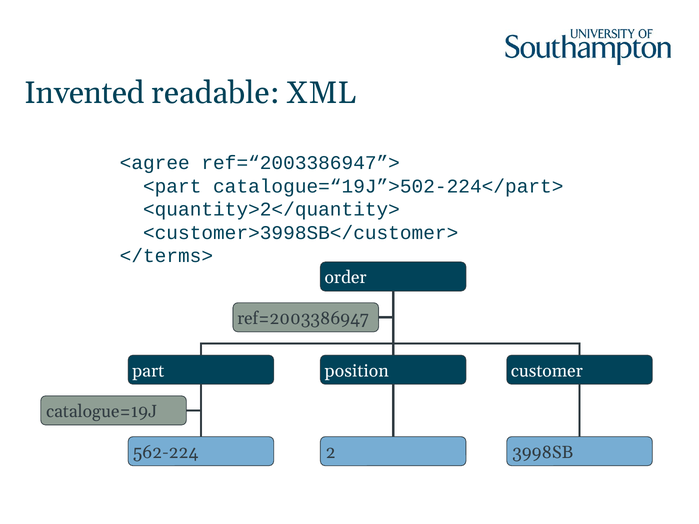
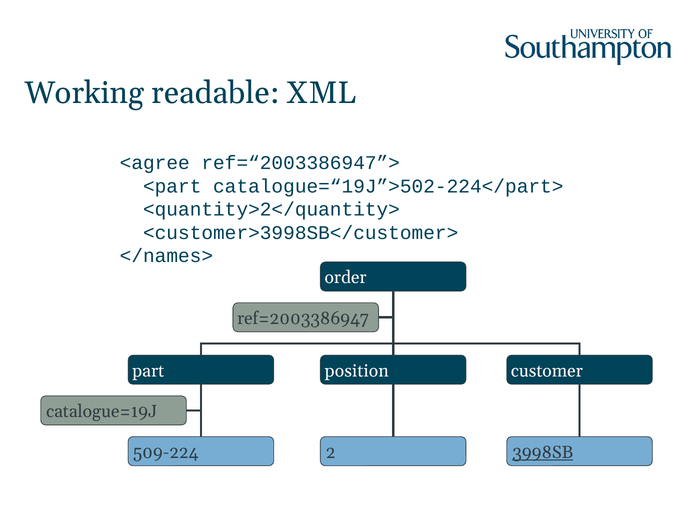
Invented: Invented -> Working
</terms>: </terms> -> </names>
562-224: 562-224 -> 509-224
3998SB underline: none -> present
